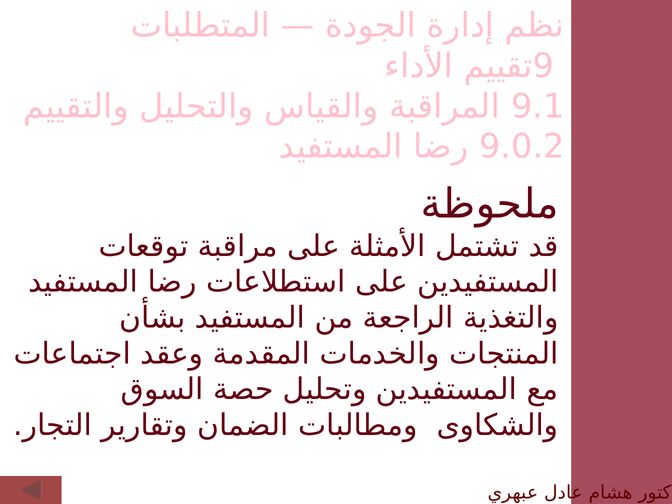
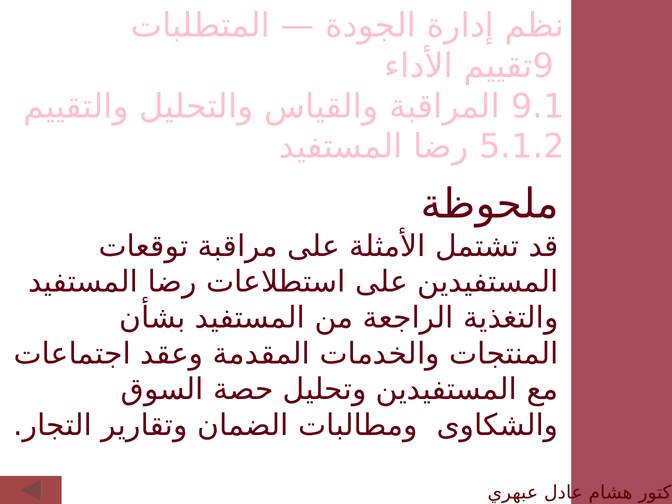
9.0.2: 9.0.2 -> 5.1.2
